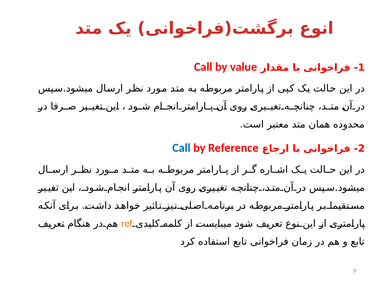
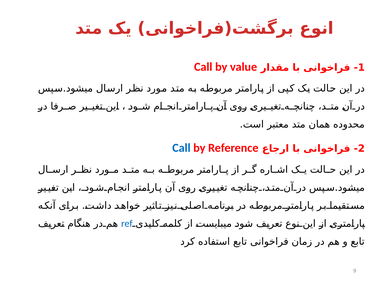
ref colour: orange -> blue
